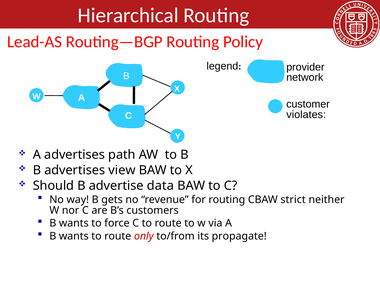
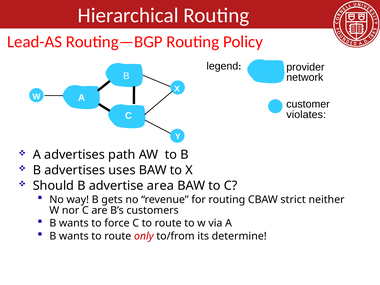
view: view -> uses
data: data -> area
propagate: propagate -> determine
